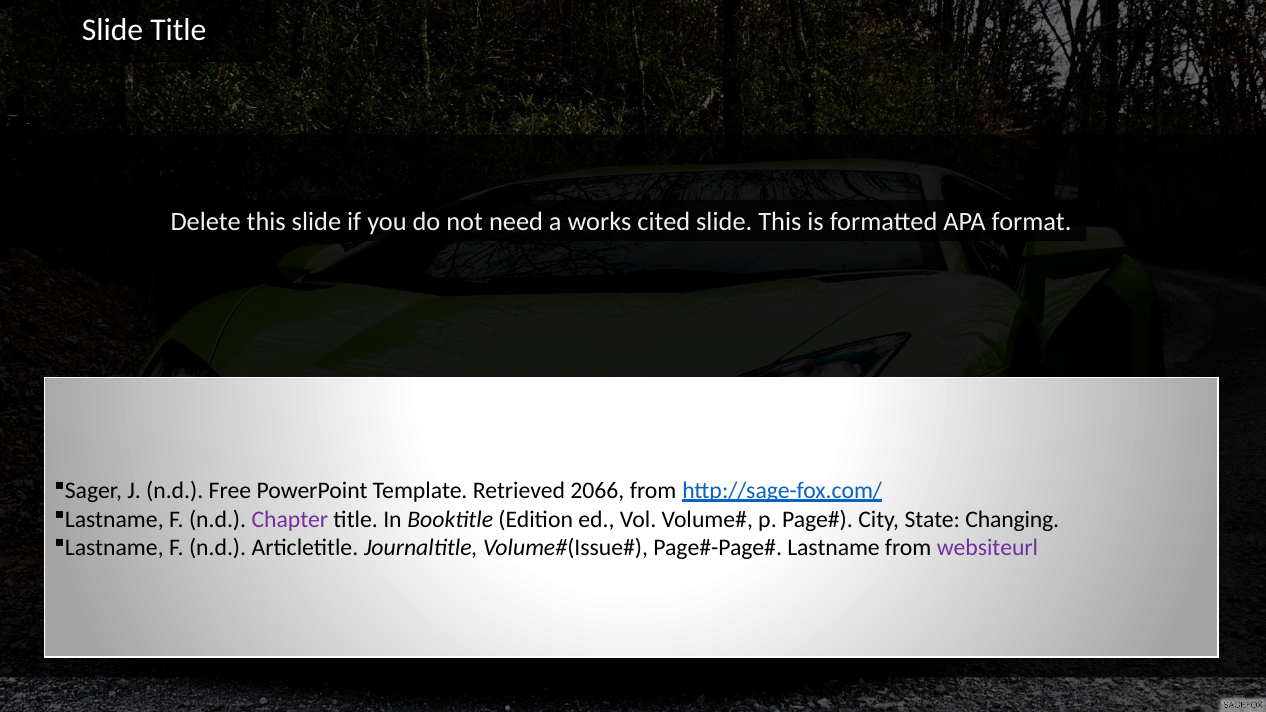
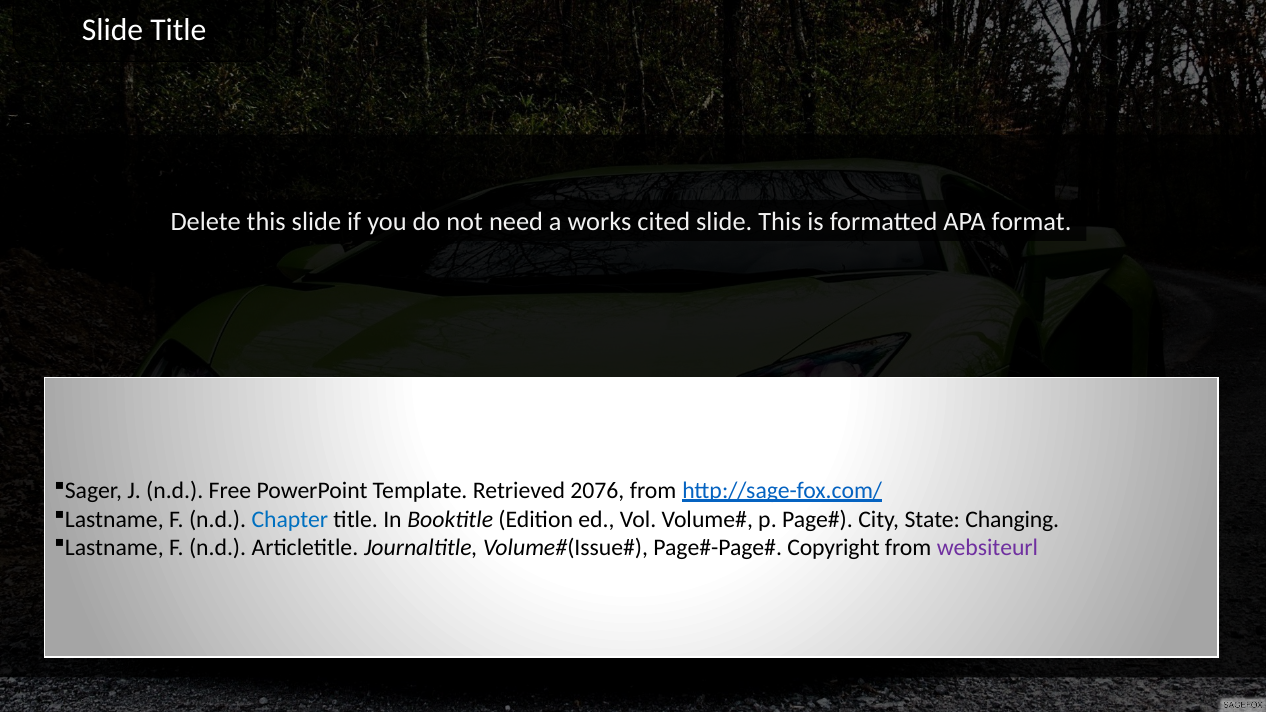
2066: 2066 -> 2076
Chapter colour: purple -> blue
Lastname at (833, 548): Lastname -> Copyright
